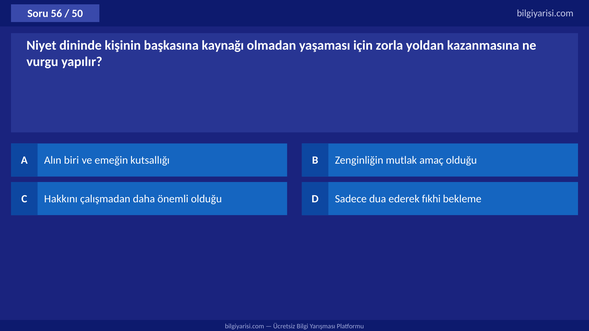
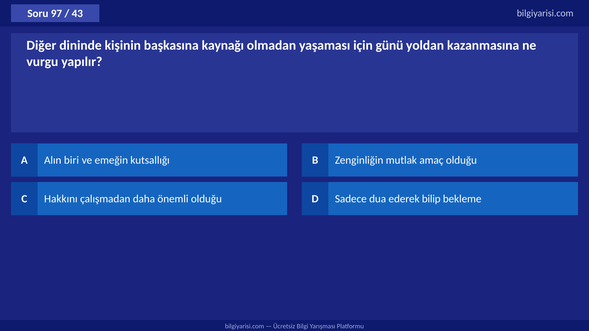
56: 56 -> 97
50: 50 -> 43
Niyet: Niyet -> Diğer
zorla: zorla -> günü
fıkhi: fıkhi -> bilip
